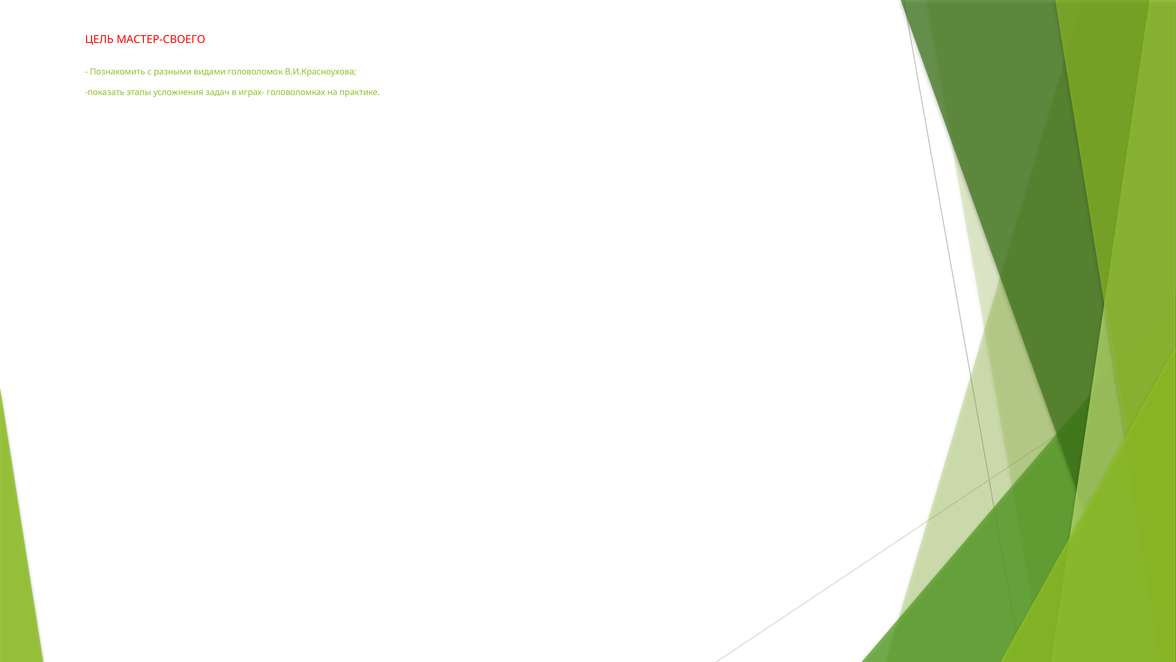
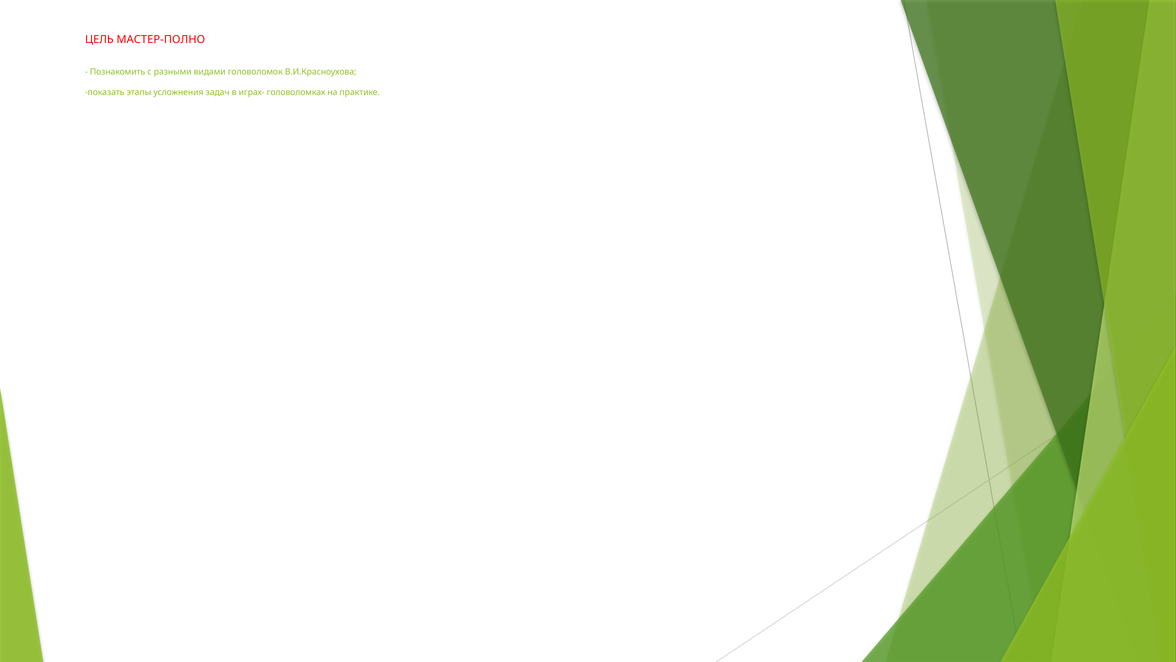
МАСТЕР-СВОЕГО: МАСТЕР-СВОЕГО -> МАСТЕР-ПОЛНО
